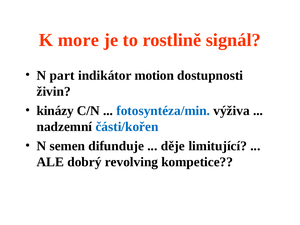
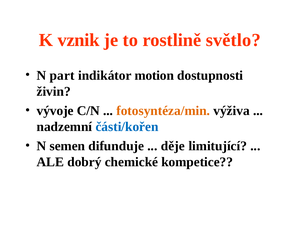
more: more -> vznik
signál: signál -> světlo
kinázy: kinázy -> vývoje
fotosyntéza/min colour: blue -> orange
revolving: revolving -> chemické
